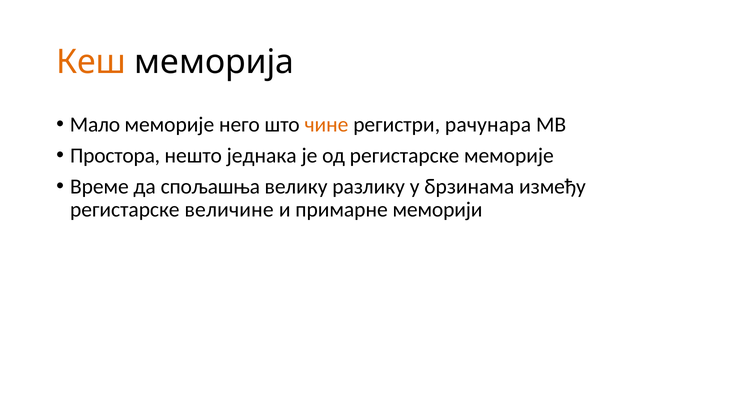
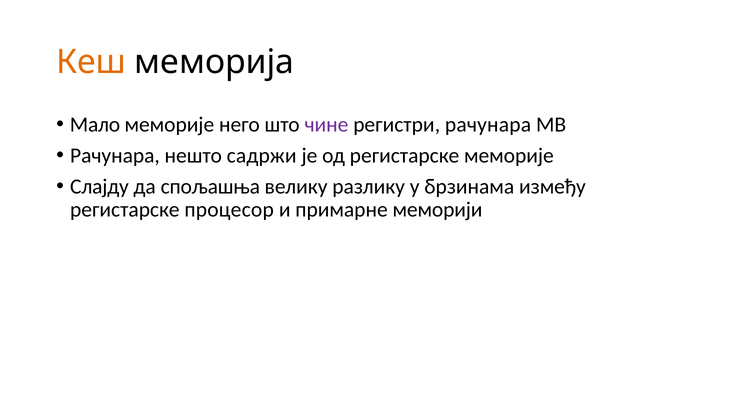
чине colour: orange -> purple
Простора at (115, 156): Простора -> Рачунара
једнака: једнака -> садржи
Време: Време -> Слајду
величине: величине -> процесор
